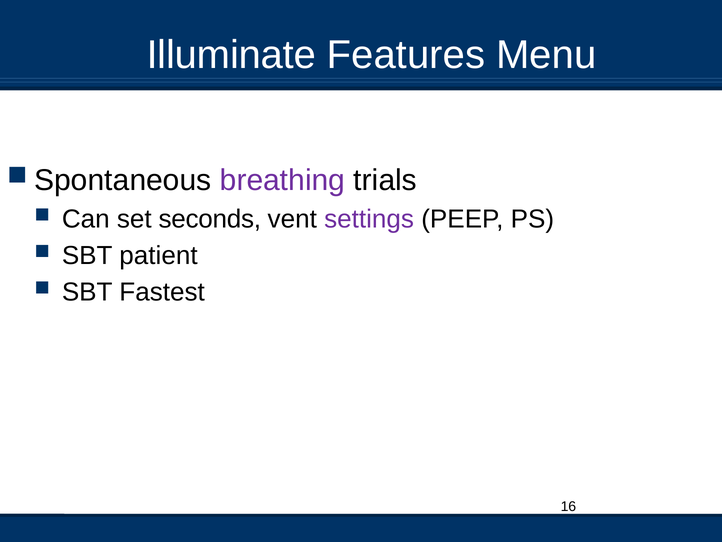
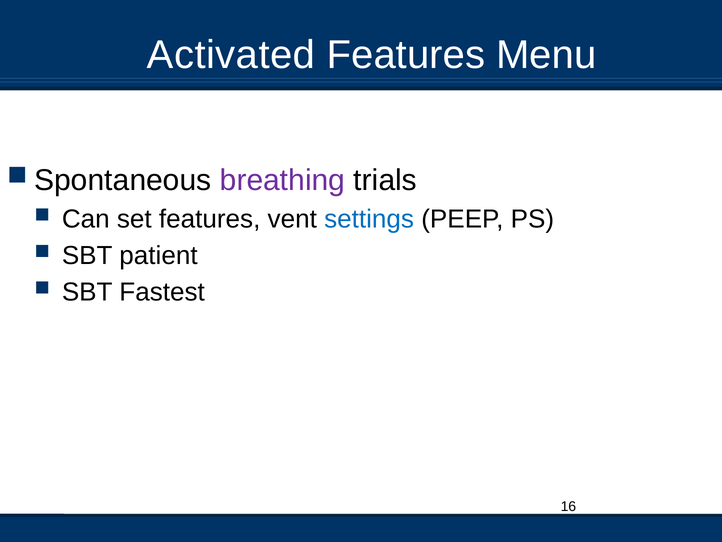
Illuminate: Illuminate -> Activated
set seconds: seconds -> features
settings colour: purple -> blue
